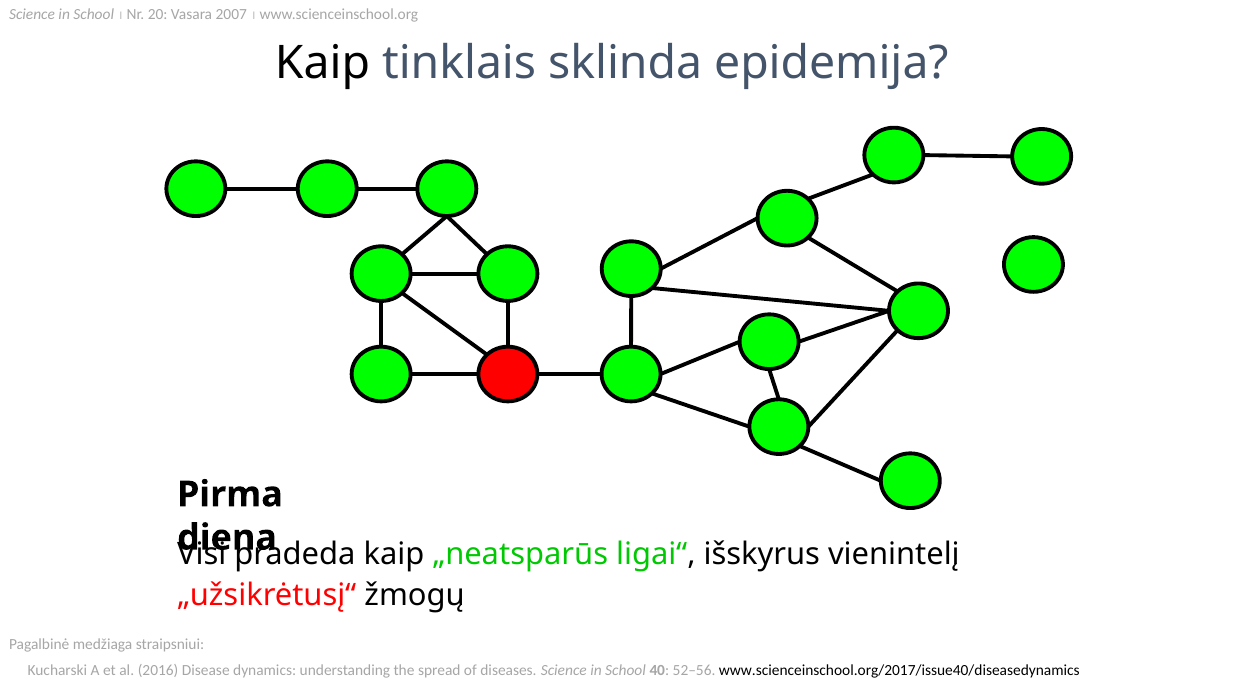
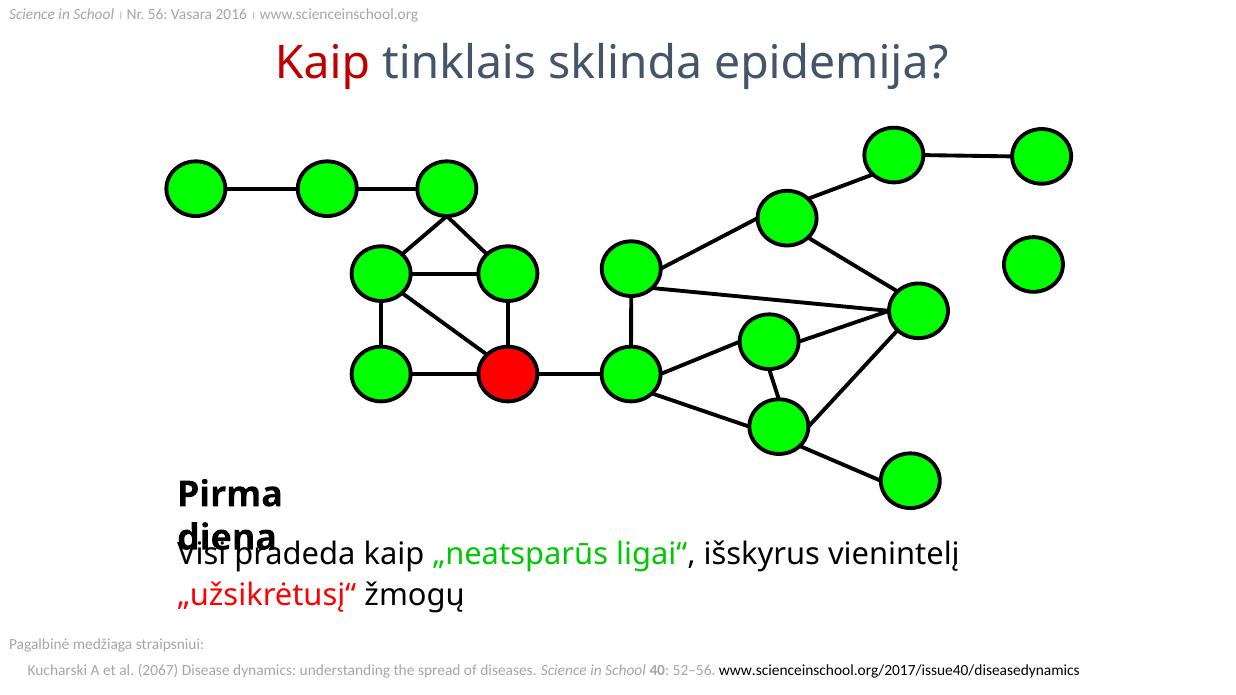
20: 20 -> 56
2007: 2007 -> 2016
Kaip at (323, 63) colour: black -> red
2016: 2016 -> 2067
